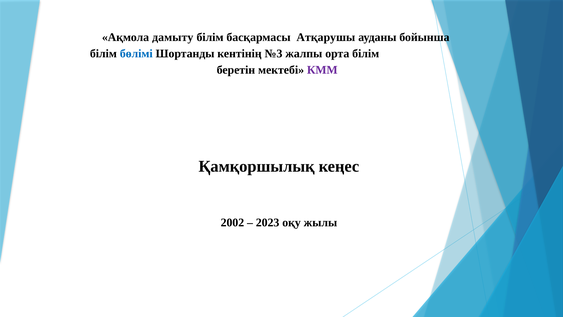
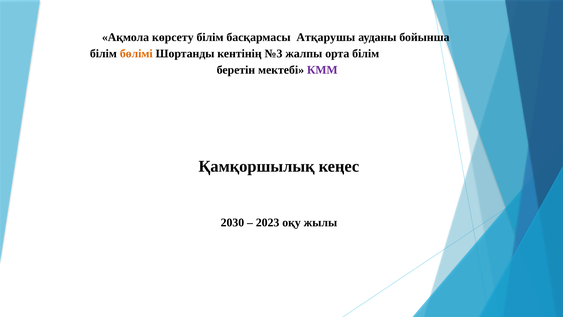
дамыту: дамыту -> көрсету
бөлімі colour: blue -> orange
2002: 2002 -> 2030
